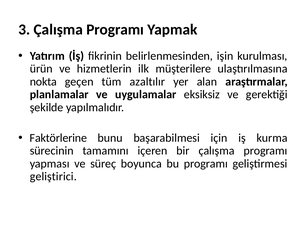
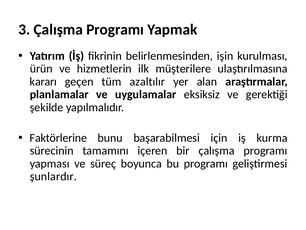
nokta: nokta -> kararı
geliştirici: geliştirici -> şunlardır
